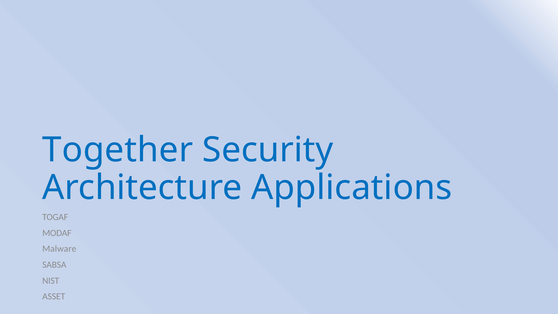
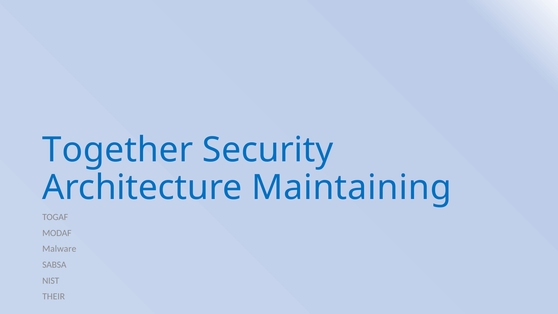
Applications: Applications -> Maintaining
ASSET: ASSET -> THEIR
